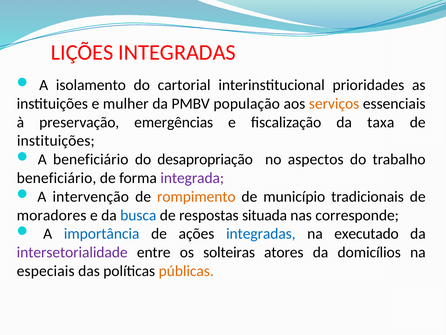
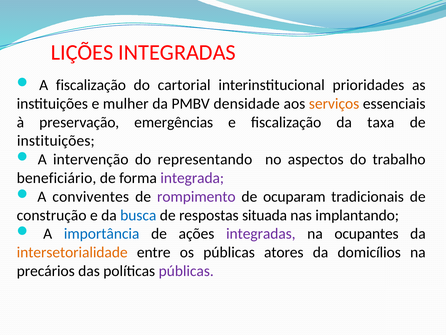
A isolamento: isolamento -> fiscalização
população: população -> densidade
A beneficiário: beneficiário -> intervenção
desapropriação: desapropriação -> representando
intervenção: intervenção -> conviventes
rompimento colour: orange -> purple
município: município -> ocuparam
moradores: moradores -> construção
corresponde: corresponde -> implantando
integradas at (261, 233) colour: blue -> purple
executado: executado -> ocupantes
intersetorialidade colour: purple -> orange
os solteiras: solteiras -> públicas
especiais: especiais -> precários
públicas at (186, 271) colour: orange -> purple
